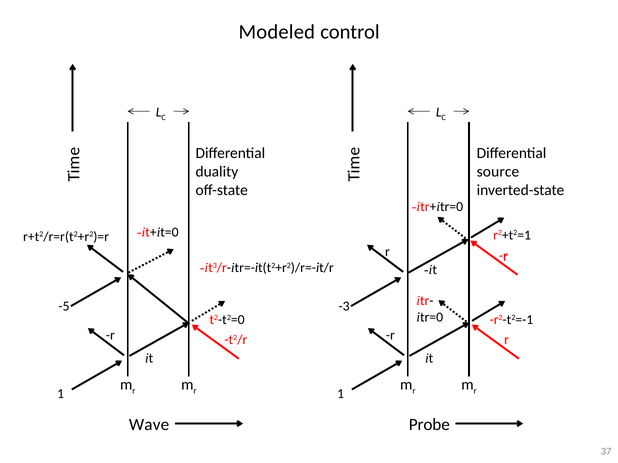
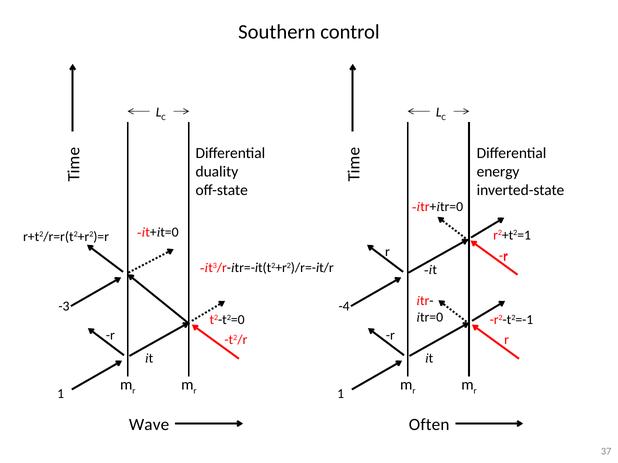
Modeled: Modeled -> Southern
source: source -> energy
-5: -5 -> -3
-3: -3 -> -4
Probe: Probe -> Often
